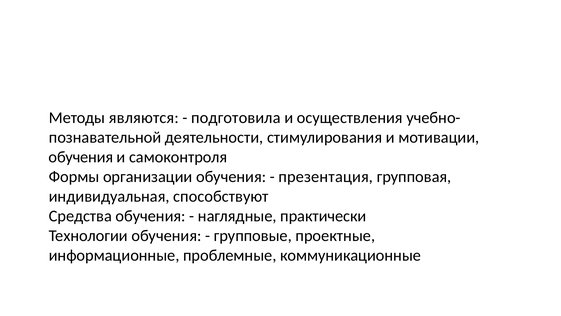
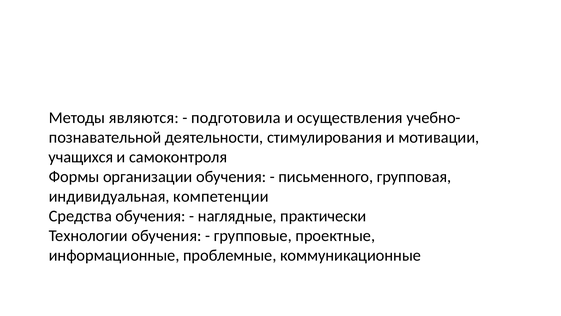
обучения at (81, 157): обучения -> учащихся
презентация: презентация -> письменного
способствуют: способствуют -> компетенции
